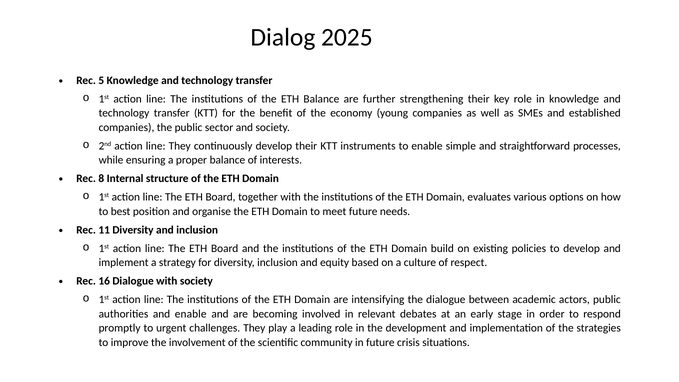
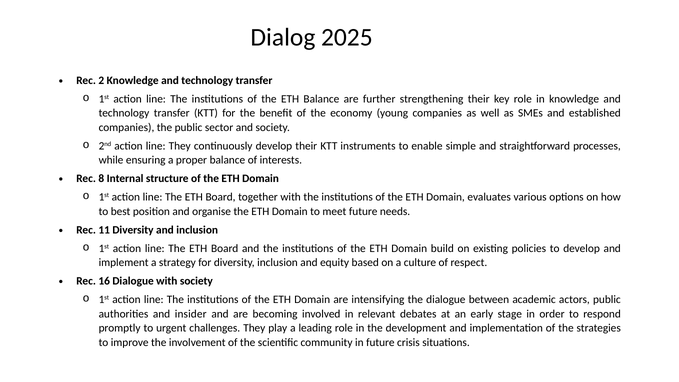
5: 5 -> 2
and enable: enable -> insider
